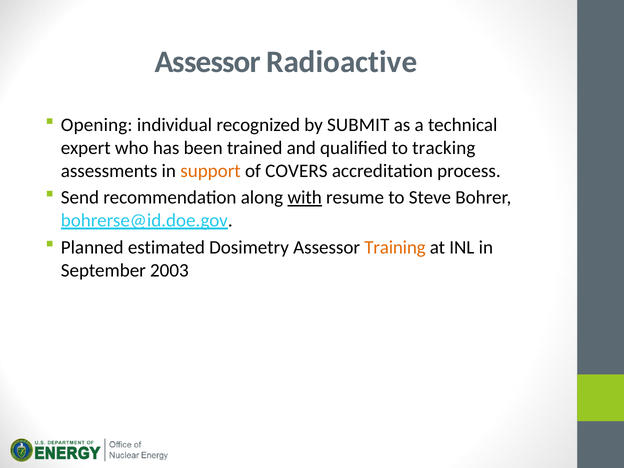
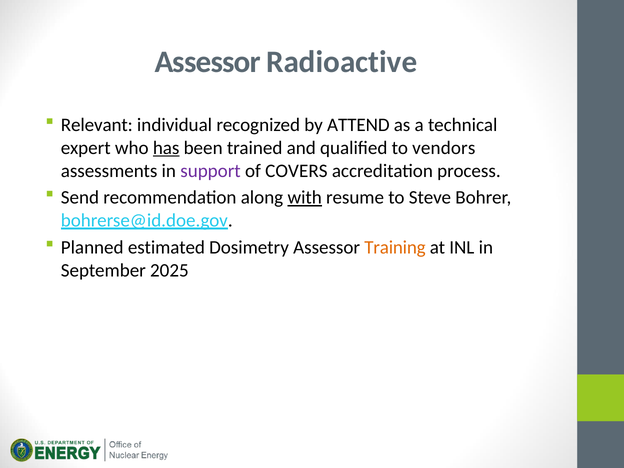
Opening: Opening -> Relevant
SUBMIT: SUBMIT -> ATTEND
has underline: none -> present
tracking: tracking -> vendors
support colour: orange -> purple
2003: 2003 -> 2025
